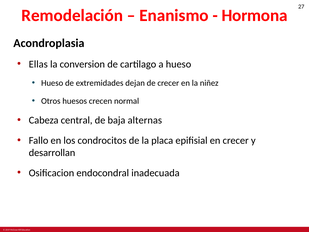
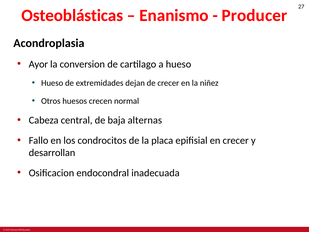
Remodelación: Remodelación -> Osteoblásticas
Hormona: Hormona -> Producer
Ellas: Ellas -> Ayor
